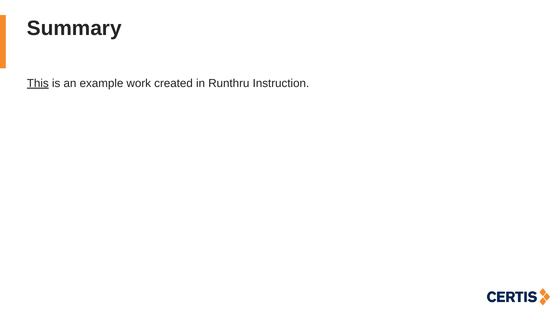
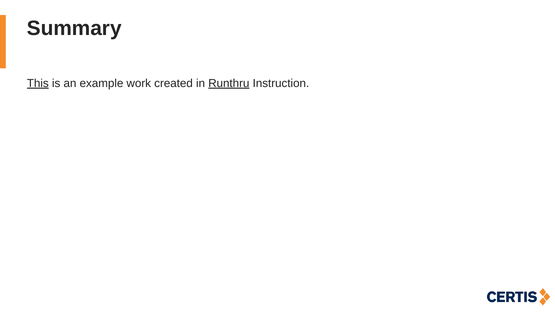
Runthru underline: none -> present
